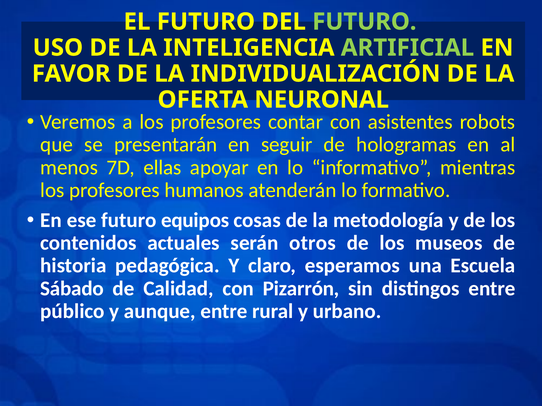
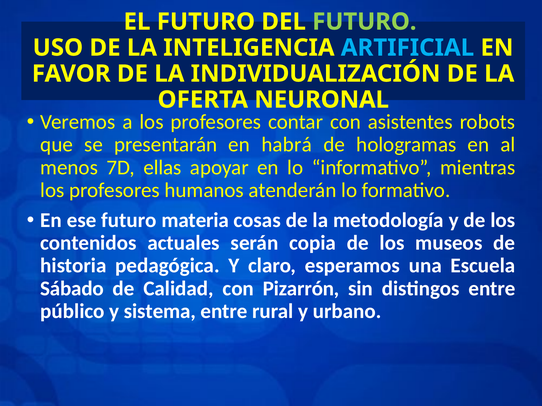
ARTIFICIAL colour: light green -> light blue
seguir: seguir -> habrá
equipos: equipos -> materia
otros: otros -> copia
aunque: aunque -> sistema
